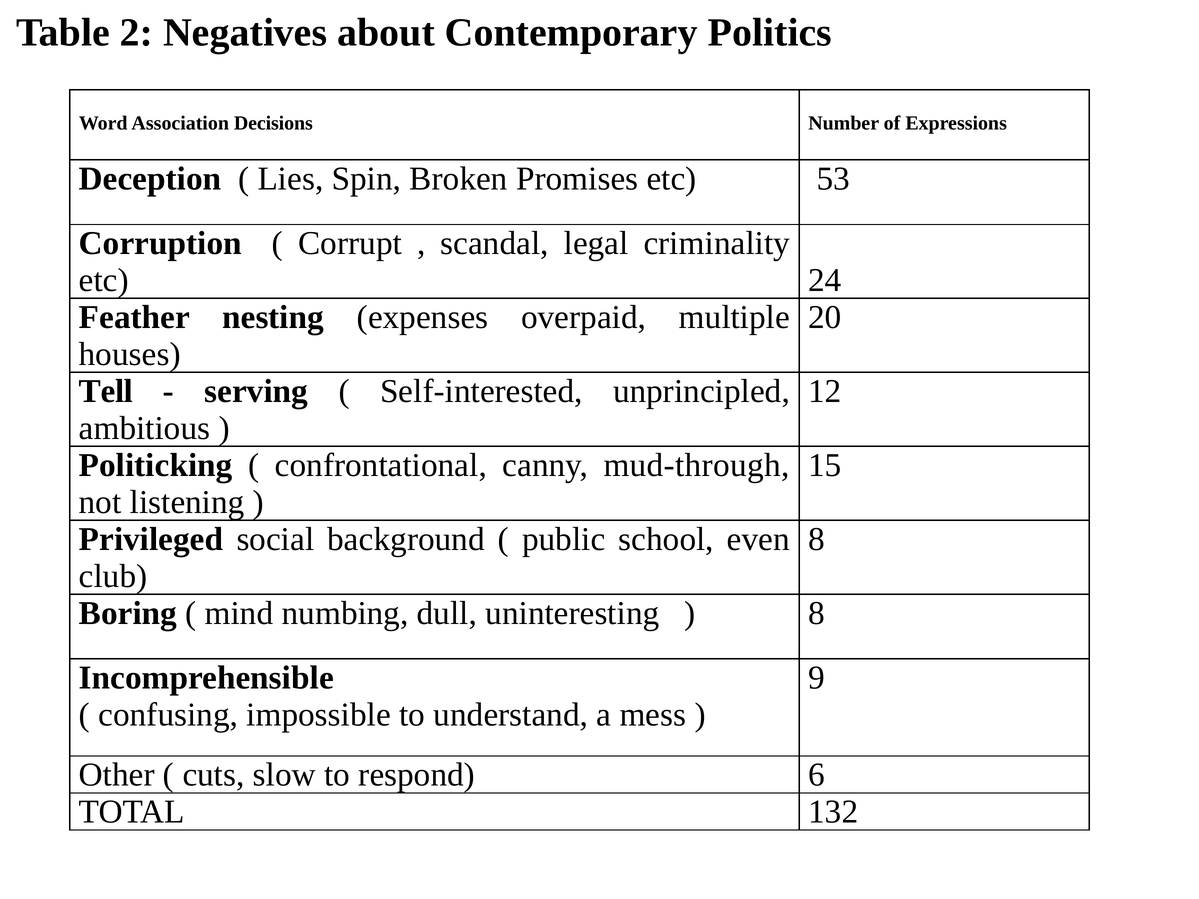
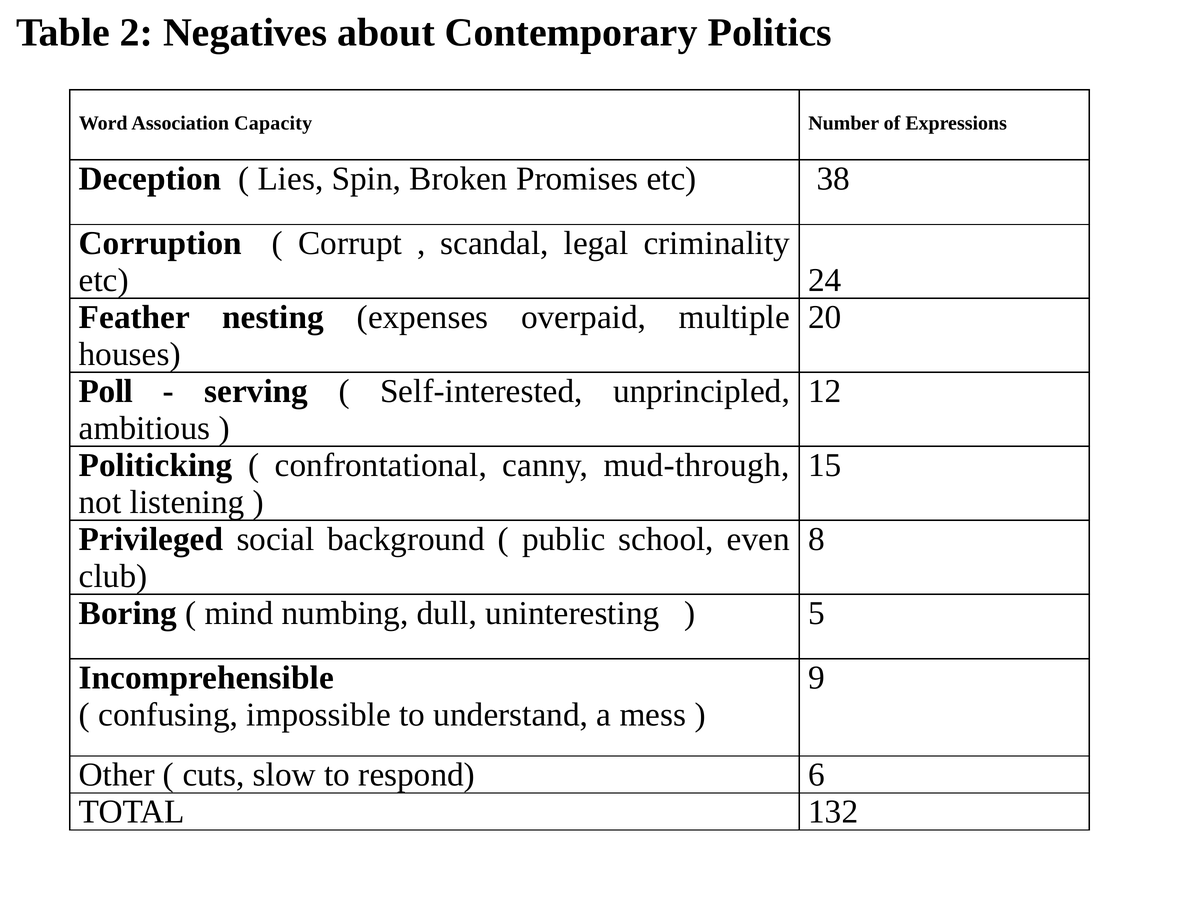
Decisions: Decisions -> Capacity
53: 53 -> 38
Tell: Tell -> Poll
8 at (817, 613): 8 -> 5
